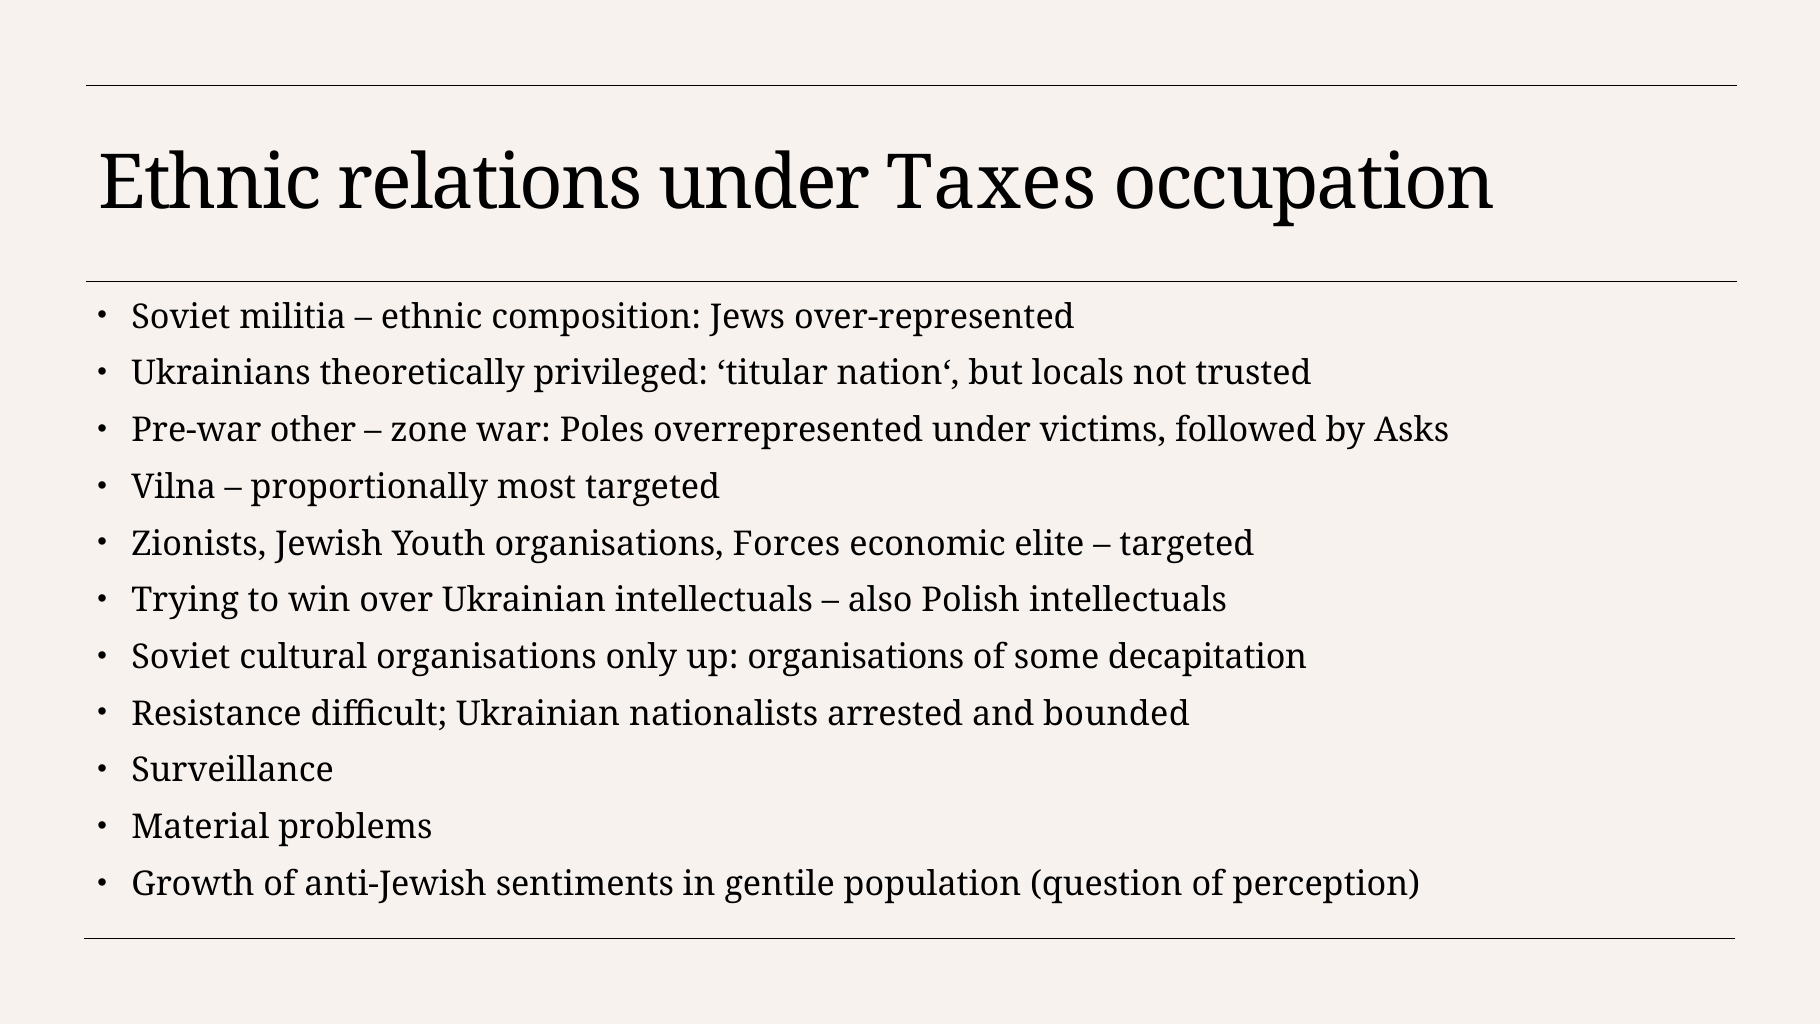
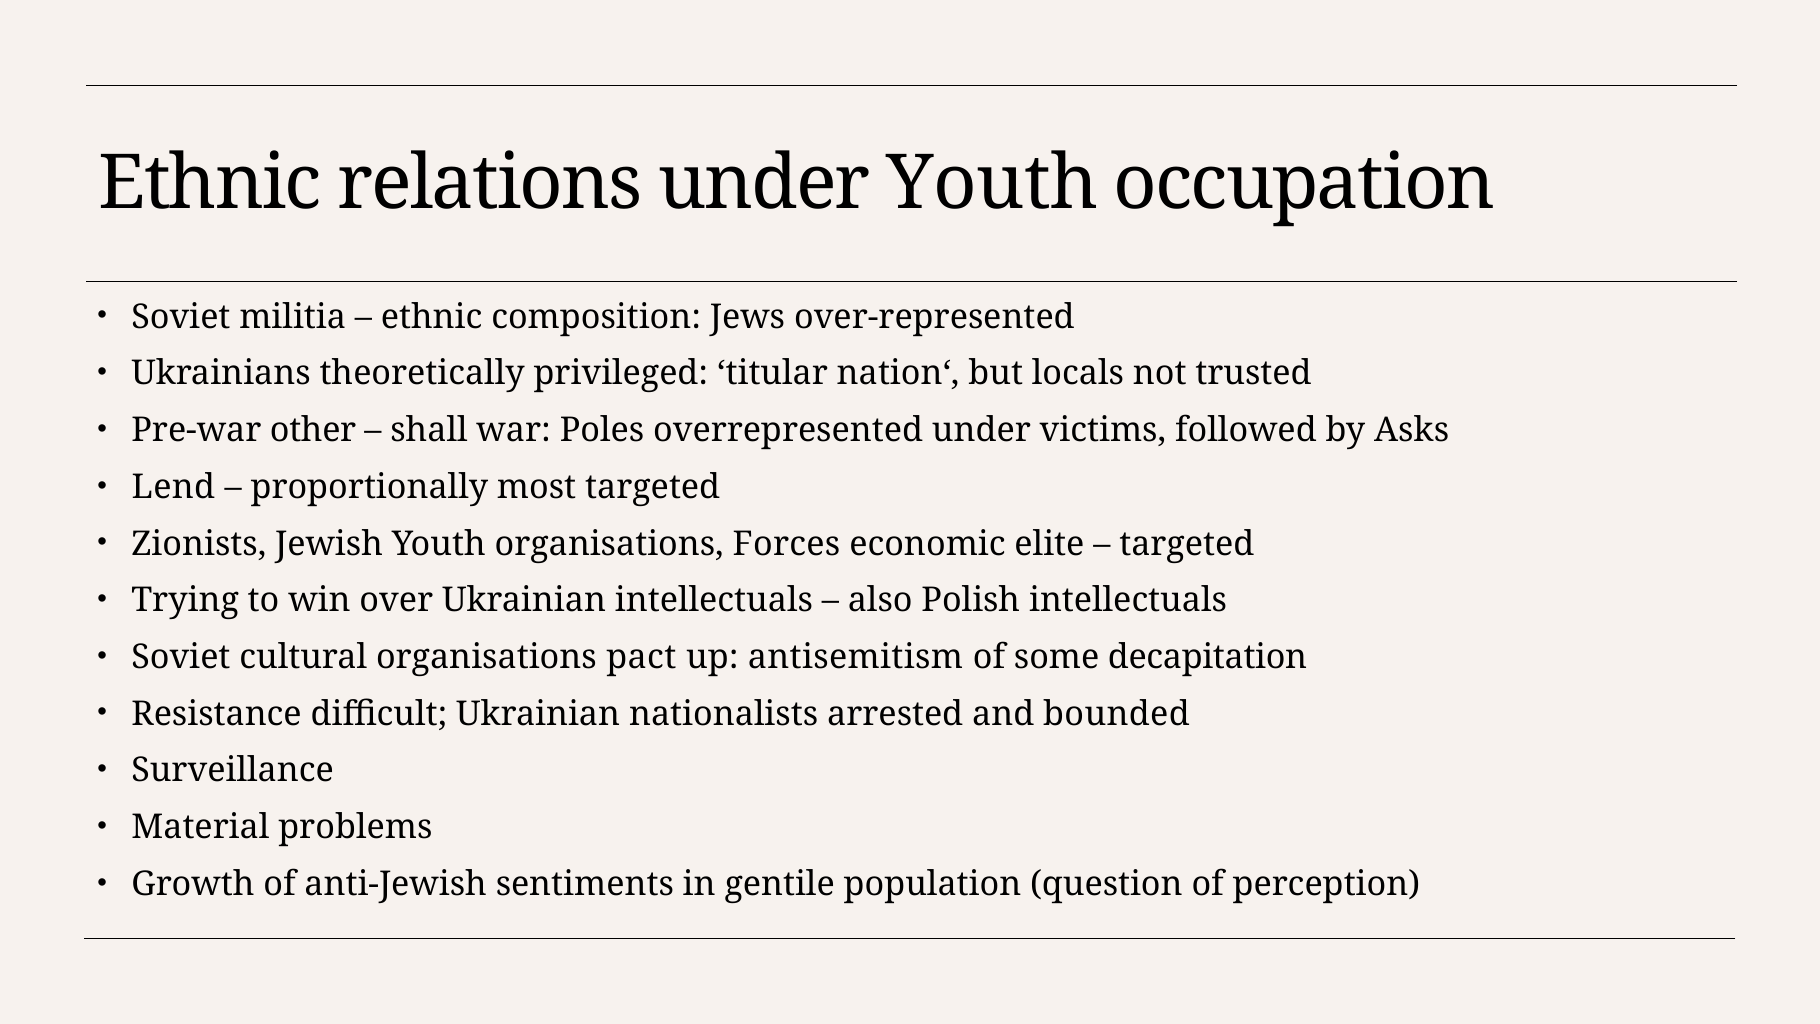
under Taxes: Taxes -> Youth
zone: zone -> shall
Vilna: Vilna -> Lend
only: only -> pact
up organisations: organisations -> antisemitism
